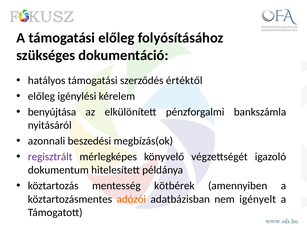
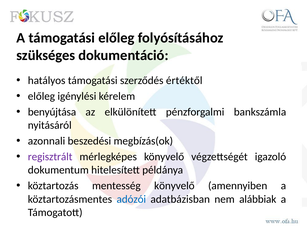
mentesség kötbérek: kötbérek -> könyvelő
adózói colour: orange -> blue
igényelt: igényelt -> alábbiak
